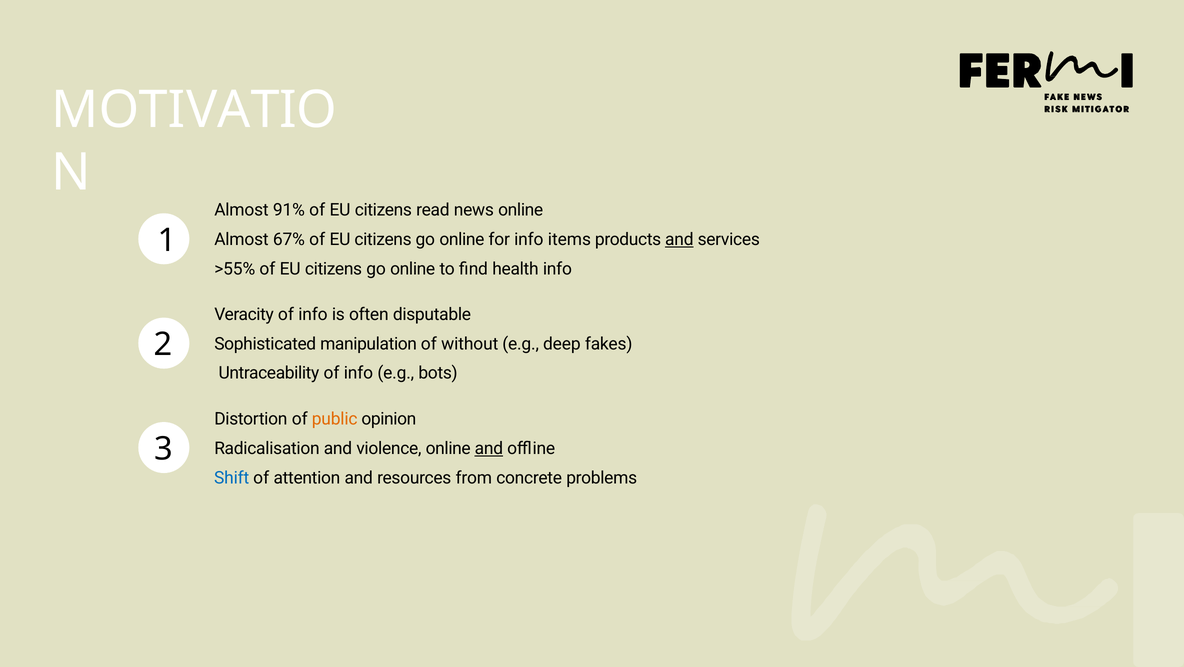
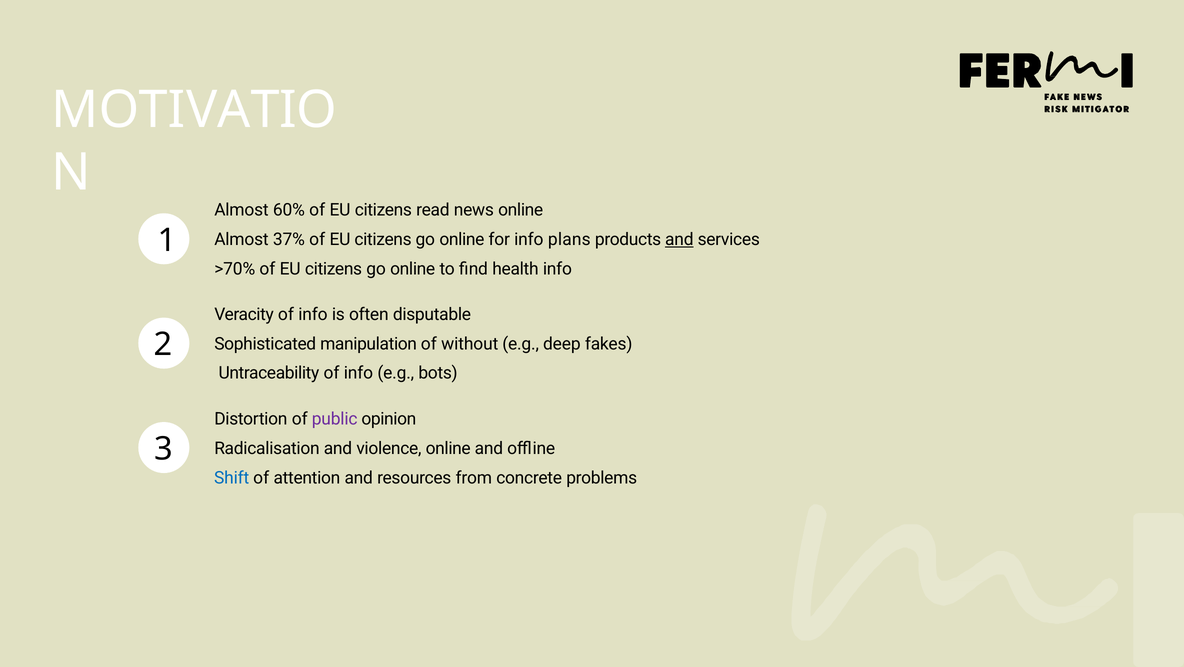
91%: 91% -> 60%
67%: 67% -> 37%
items: items -> plans
>55%: >55% -> >70%
public colour: orange -> purple
and at (489, 448) underline: present -> none
